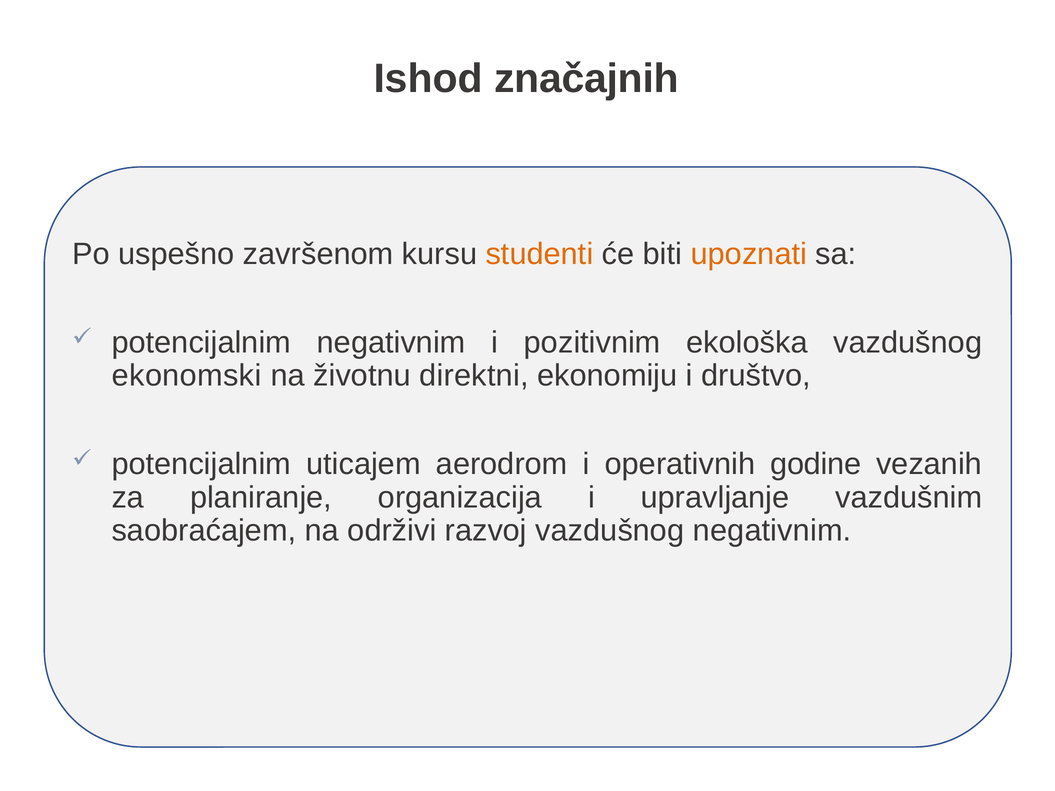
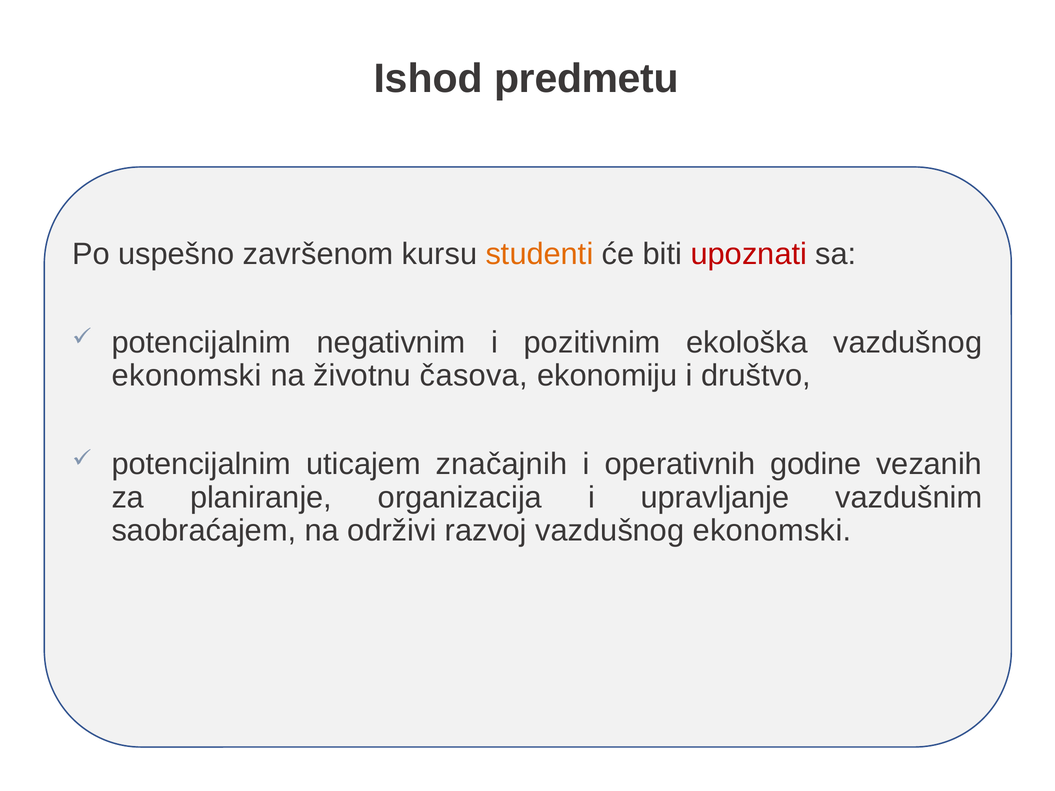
značajnih: značajnih -> predmetu
upoznati colour: orange -> red
direktni: direktni -> časova
aerodrom: aerodrom -> značajnih
razvoj vazdušnog negativnim: negativnim -> ekonomski
